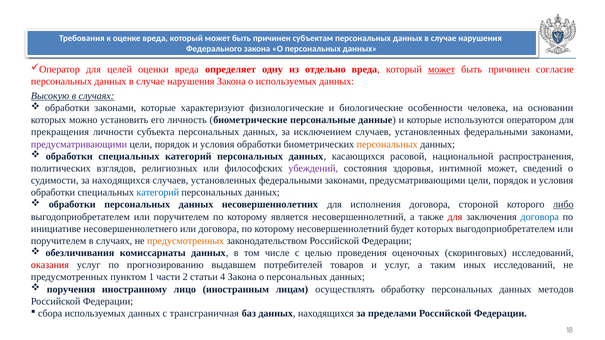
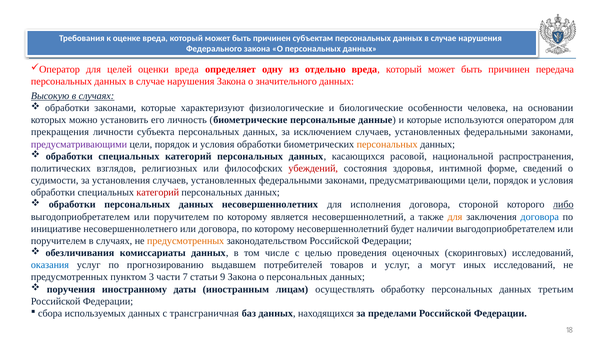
может at (442, 69) underline: present -> none
согласие: согласие -> передача
о используемых: используемых -> значительного
убеждений colour: purple -> red
интимной может: может -> форме
за находящихся: находящихся -> установления
категорий at (158, 193) colour: blue -> red
для at (455, 217) colour: red -> orange
будет которых: которых -> наличии
оказания colour: red -> blue
таким: таким -> могут
1: 1 -> 3
2: 2 -> 7
4: 4 -> 9
лицо: лицо -> даты
методов: методов -> третьим
